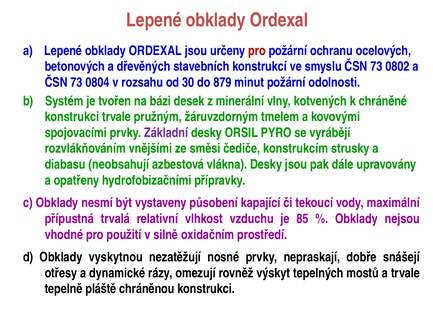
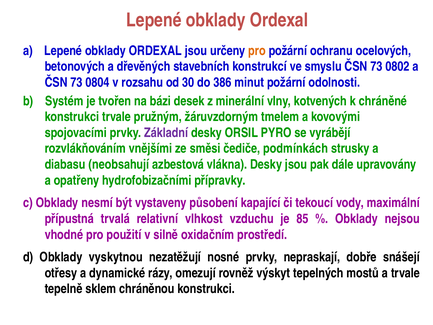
pro at (257, 51) colour: red -> orange
879: 879 -> 386
konstrukcím: konstrukcím -> podmínkách
pláště: pláště -> sklem
